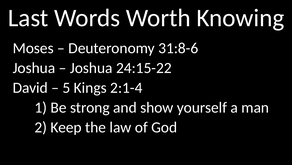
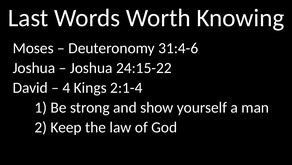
31:8-6: 31:8-6 -> 31:4-6
5: 5 -> 4
